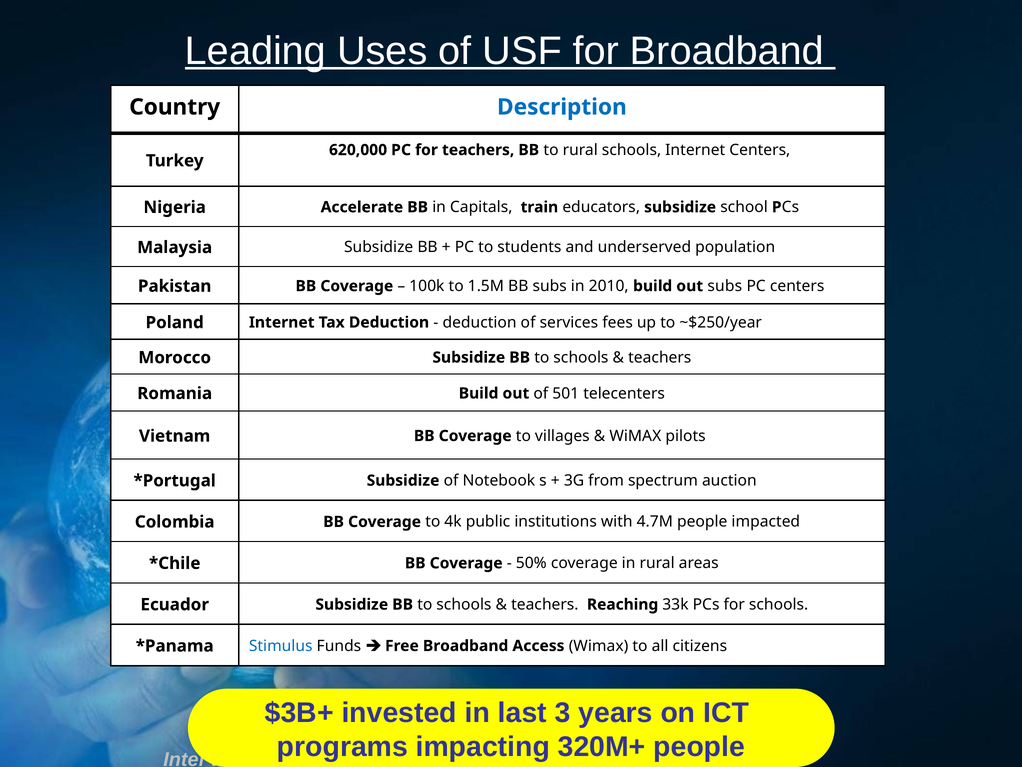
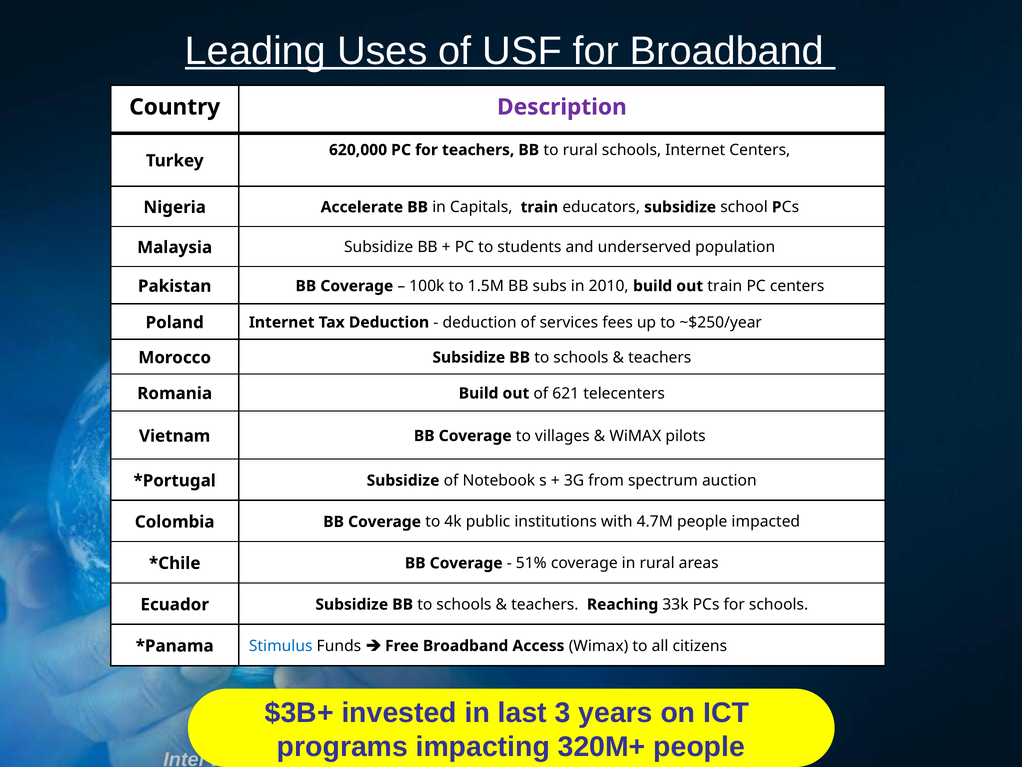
Description colour: blue -> purple
out subs: subs -> train
501: 501 -> 621
50%: 50% -> 51%
